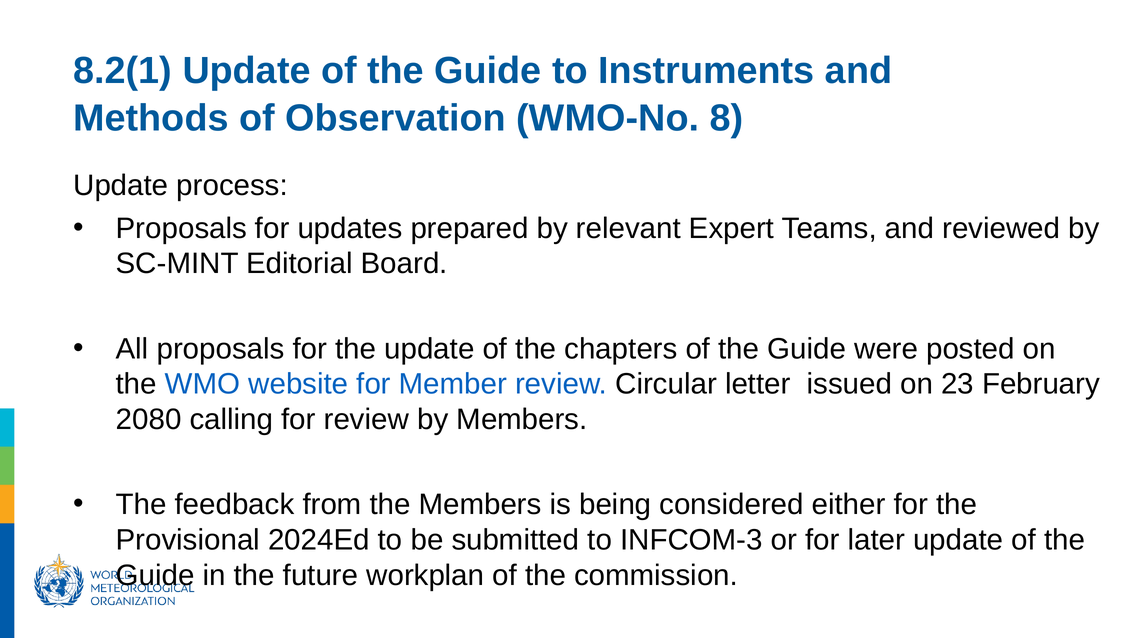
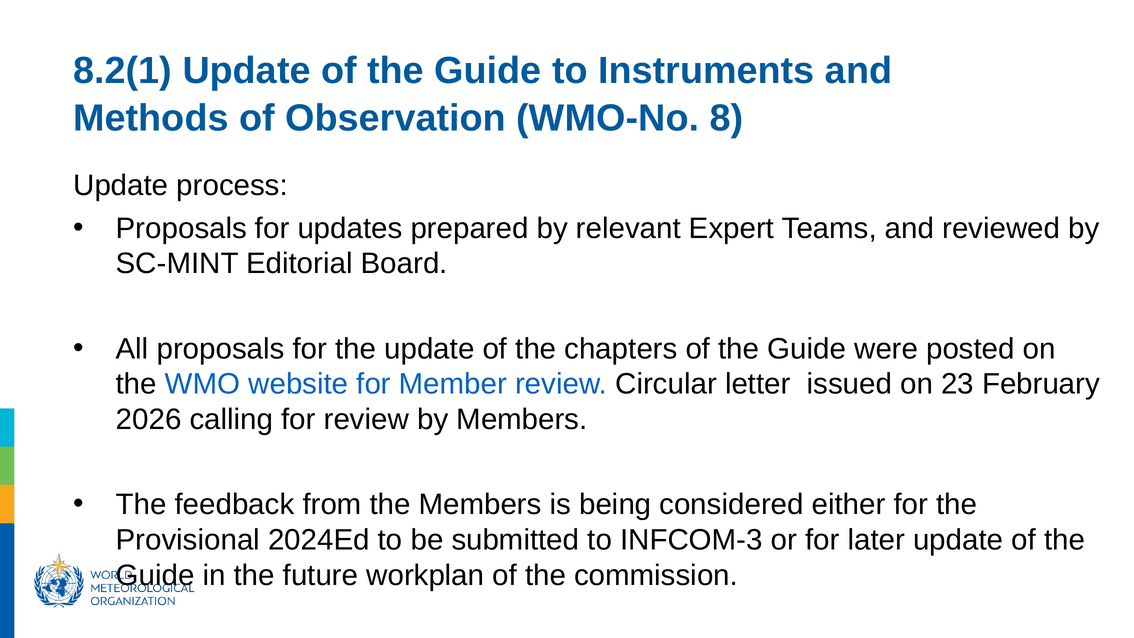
2080: 2080 -> 2026
